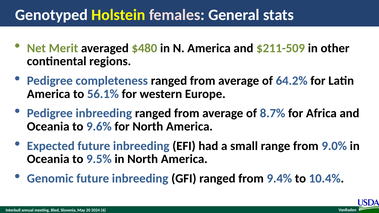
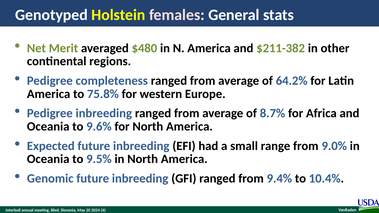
$211-509: $211-509 -> $211-382
56.1%: 56.1% -> 75.8%
